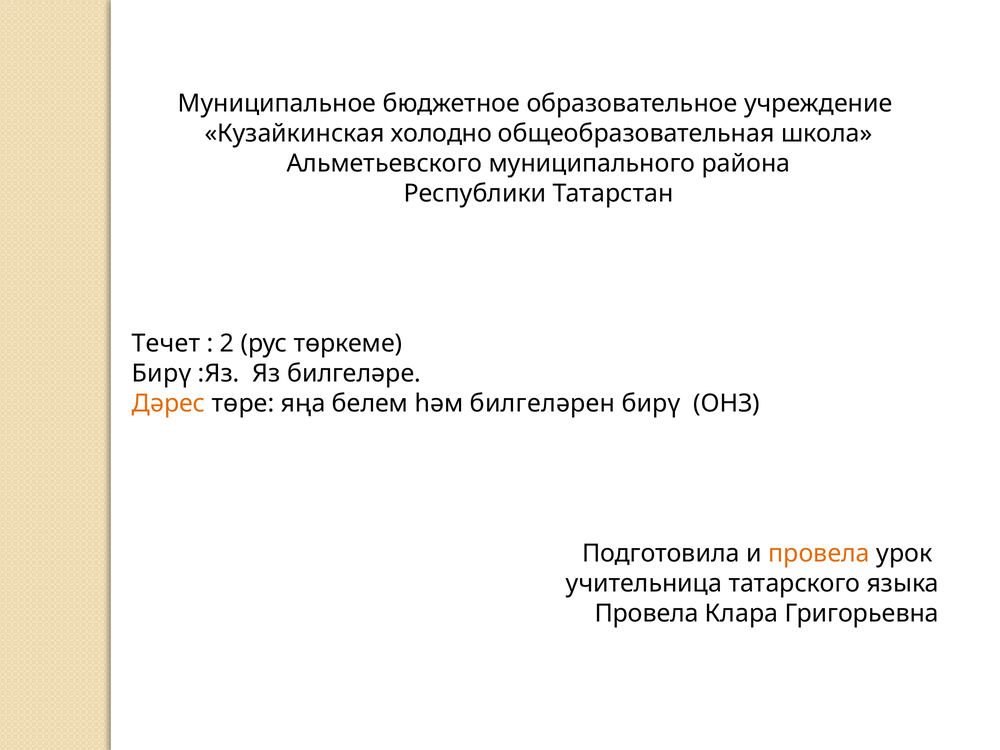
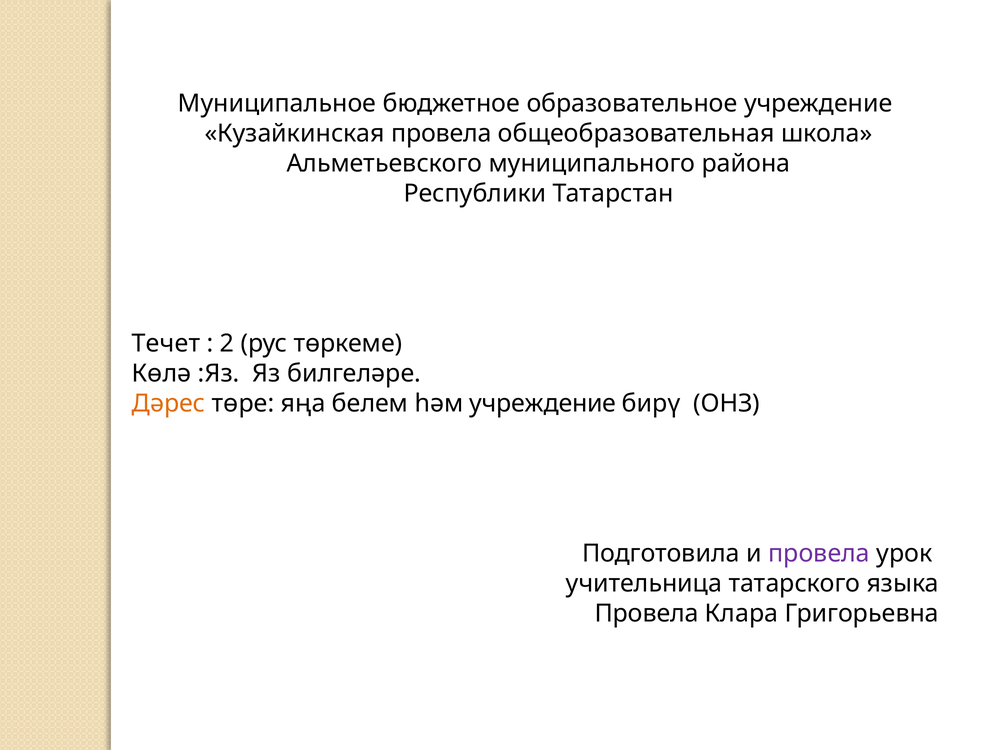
Кузайкинская холодно: холодно -> провела
Бирү at (162, 374): Бирү -> Көлә
һәм билгеләрен: билгеләрен -> учреждение
провела at (819, 554) colour: orange -> purple
